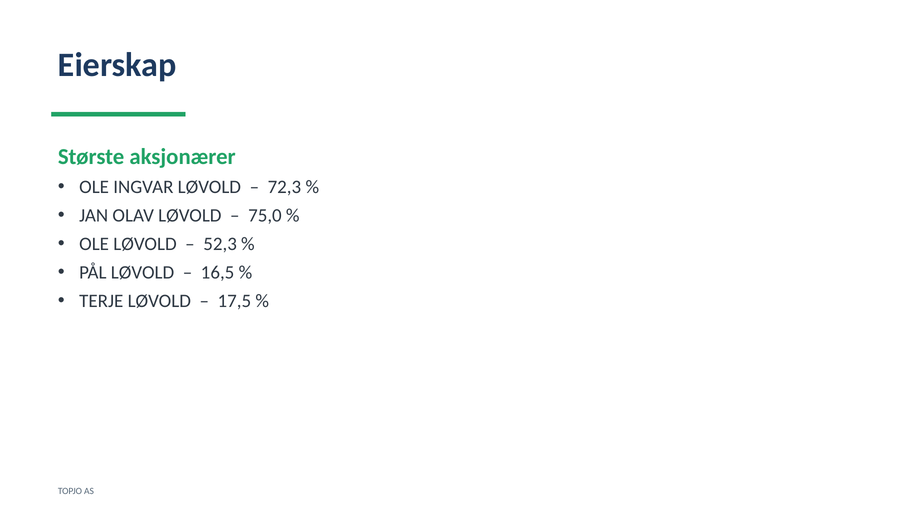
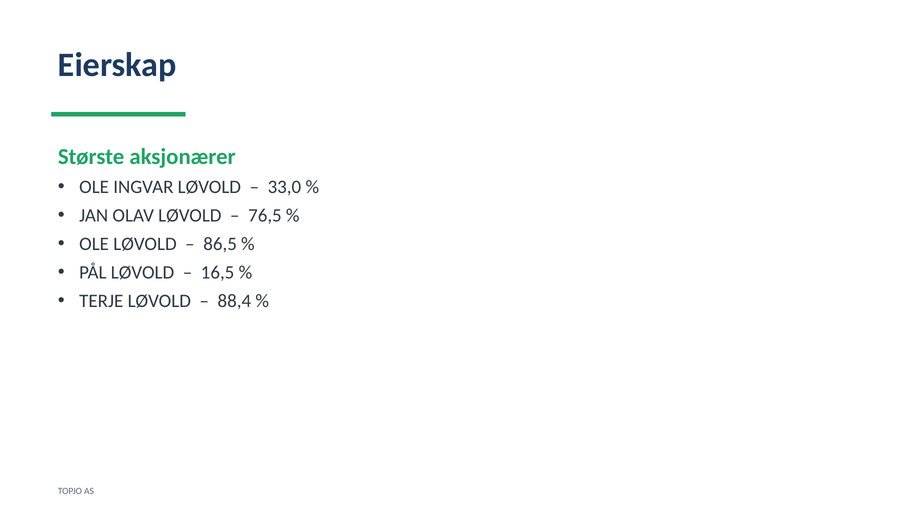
72,3: 72,3 -> 33,0
75,0: 75,0 -> 76,5
52,3: 52,3 -> 86,5
17,5: 17,5 -> 88,4
